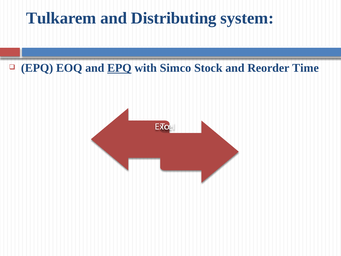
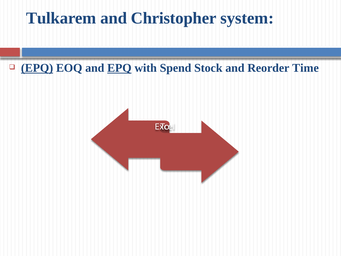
Distributing: Distributing -> Christopher
EPQ at (37, 68) underline: none -> present
Simco: Simco -> Spend
